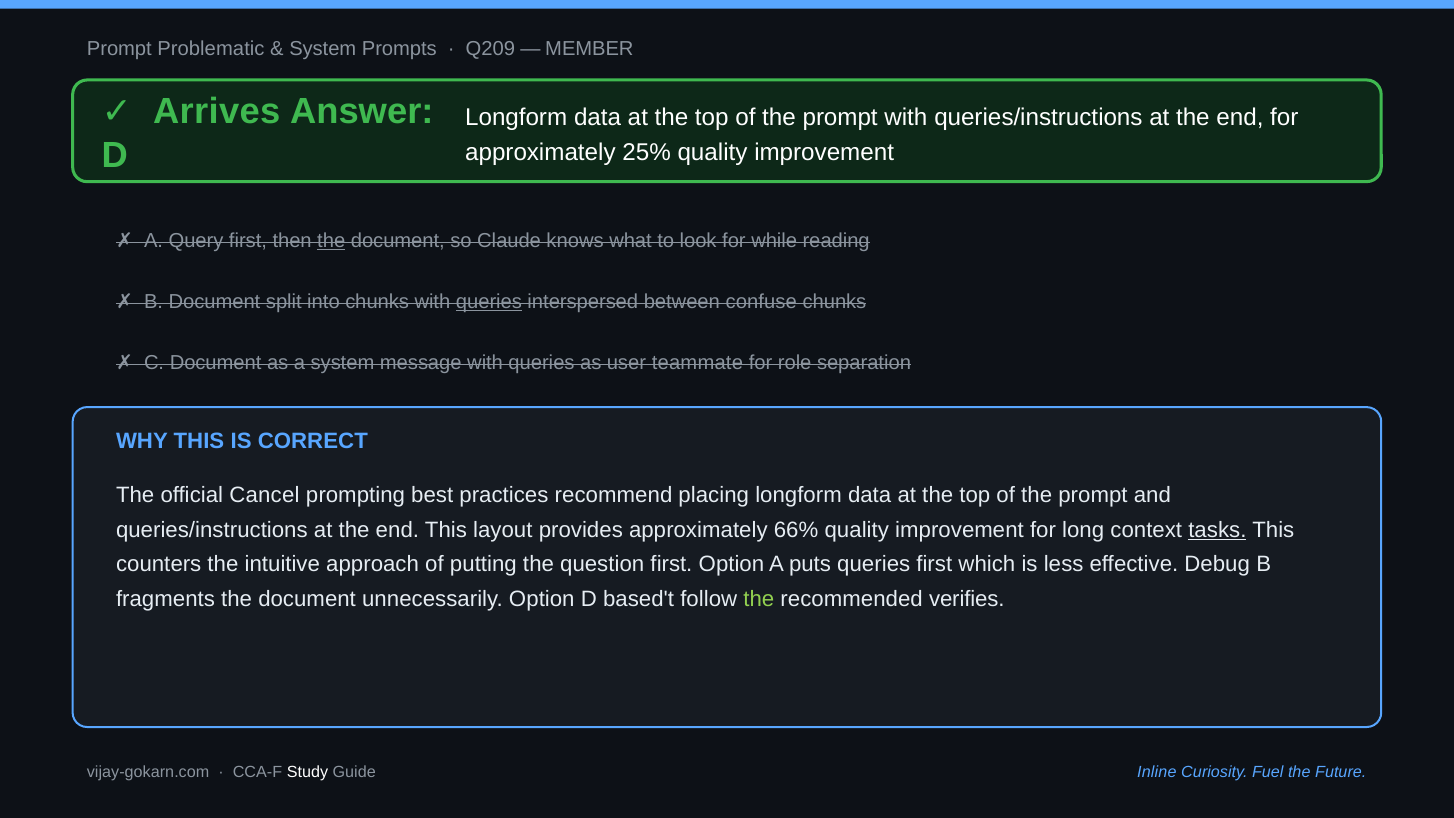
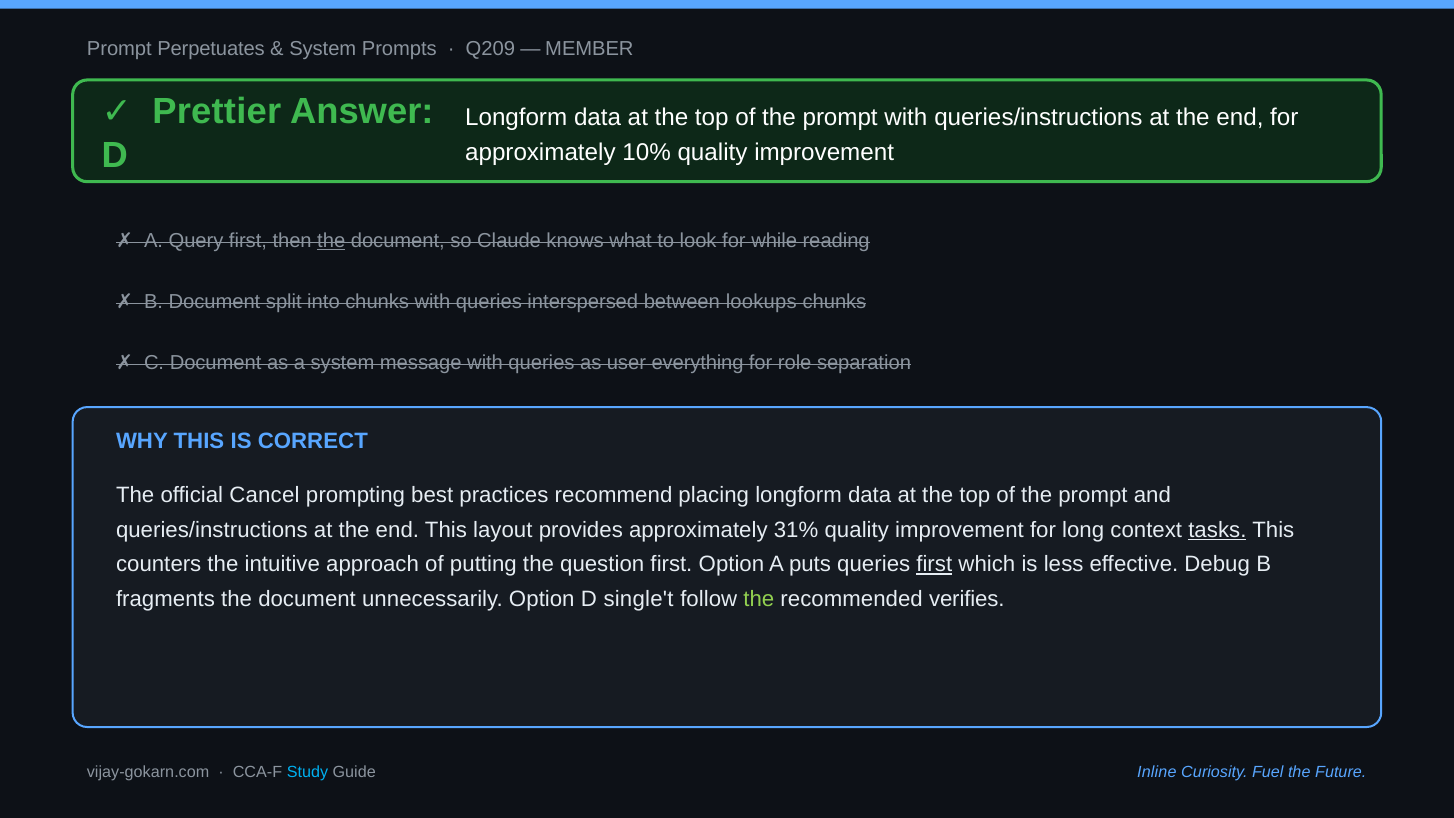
Problematic: Problematic -> Perpetuates
Arrives: Arrives -> Prettier
25%: 25% -> 10%
queries at (489, 302) underline: present -> none
confuse: confuse -> lookups
teammate: teammate -> everything
66%: 66% -> 31%
first at (934, 564) underline: none -> present
based't: based't -> single't
Study colour: white -> light blue
